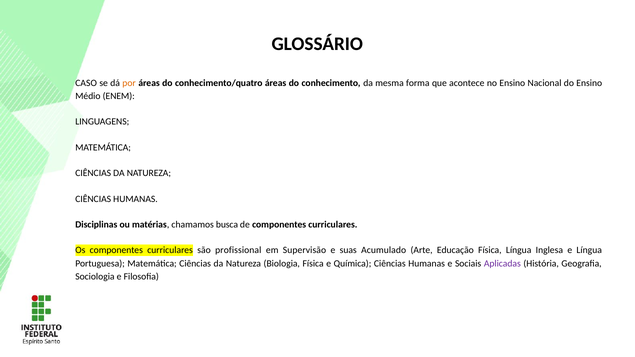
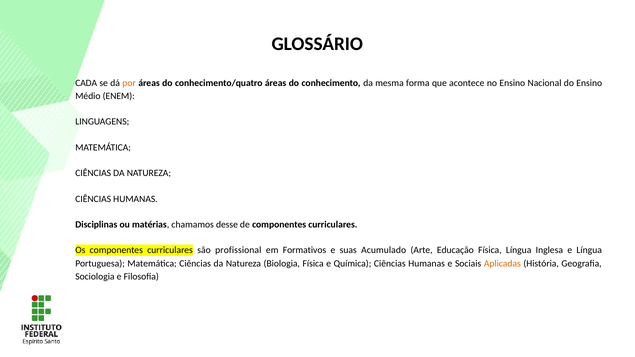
CASO: CASO -> CADA
busca: busca -> desse
Supervisão: Supervisão -> Formativos
Aplicadas colour: purple -> orange
